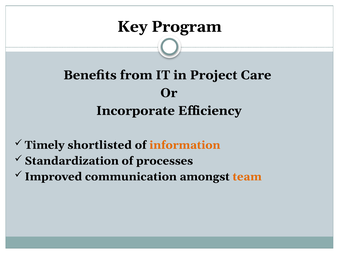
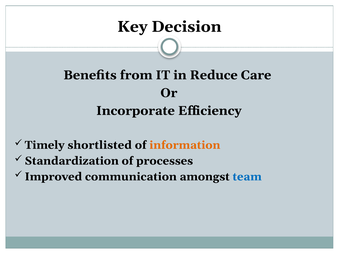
Program: Program -> Decision
Project: Project -> Reduce
team colour: orange -> blue
